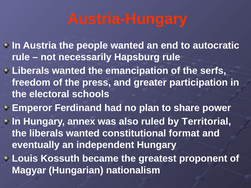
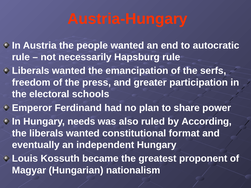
annex: annex -> needs
Territorial: Territorial -> According
